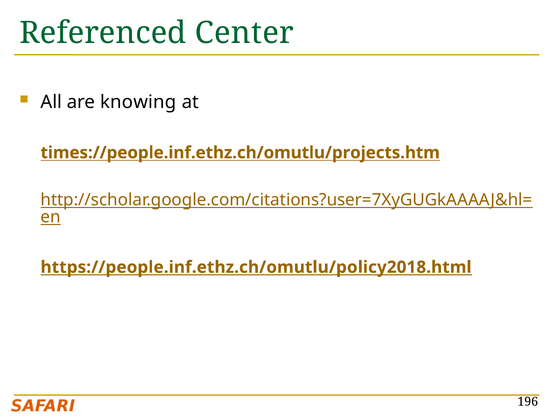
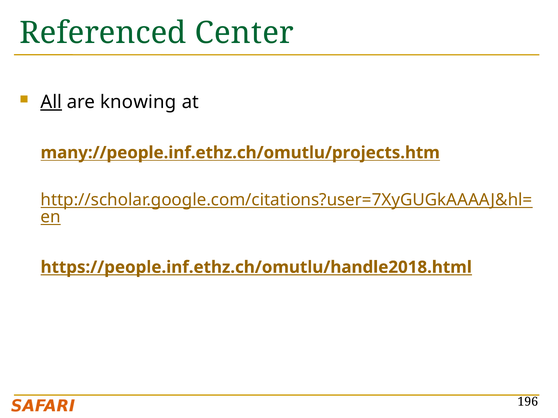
All underline: none -> present
times://people.inf.ethz.ch/omutlu/projects.htm: times://people.inf.ethz.ch/omutlu/projects.htm -> many://people.inf.ethz.ch/omutlu/projects.htm
https://people.inf.ethz.ch/omutlu/policy2018.html: https://people.inf.ethz.ch/omutlu/policy2018.html -> https://people.inf.ethz.ch/omutlu/handle2018.html
